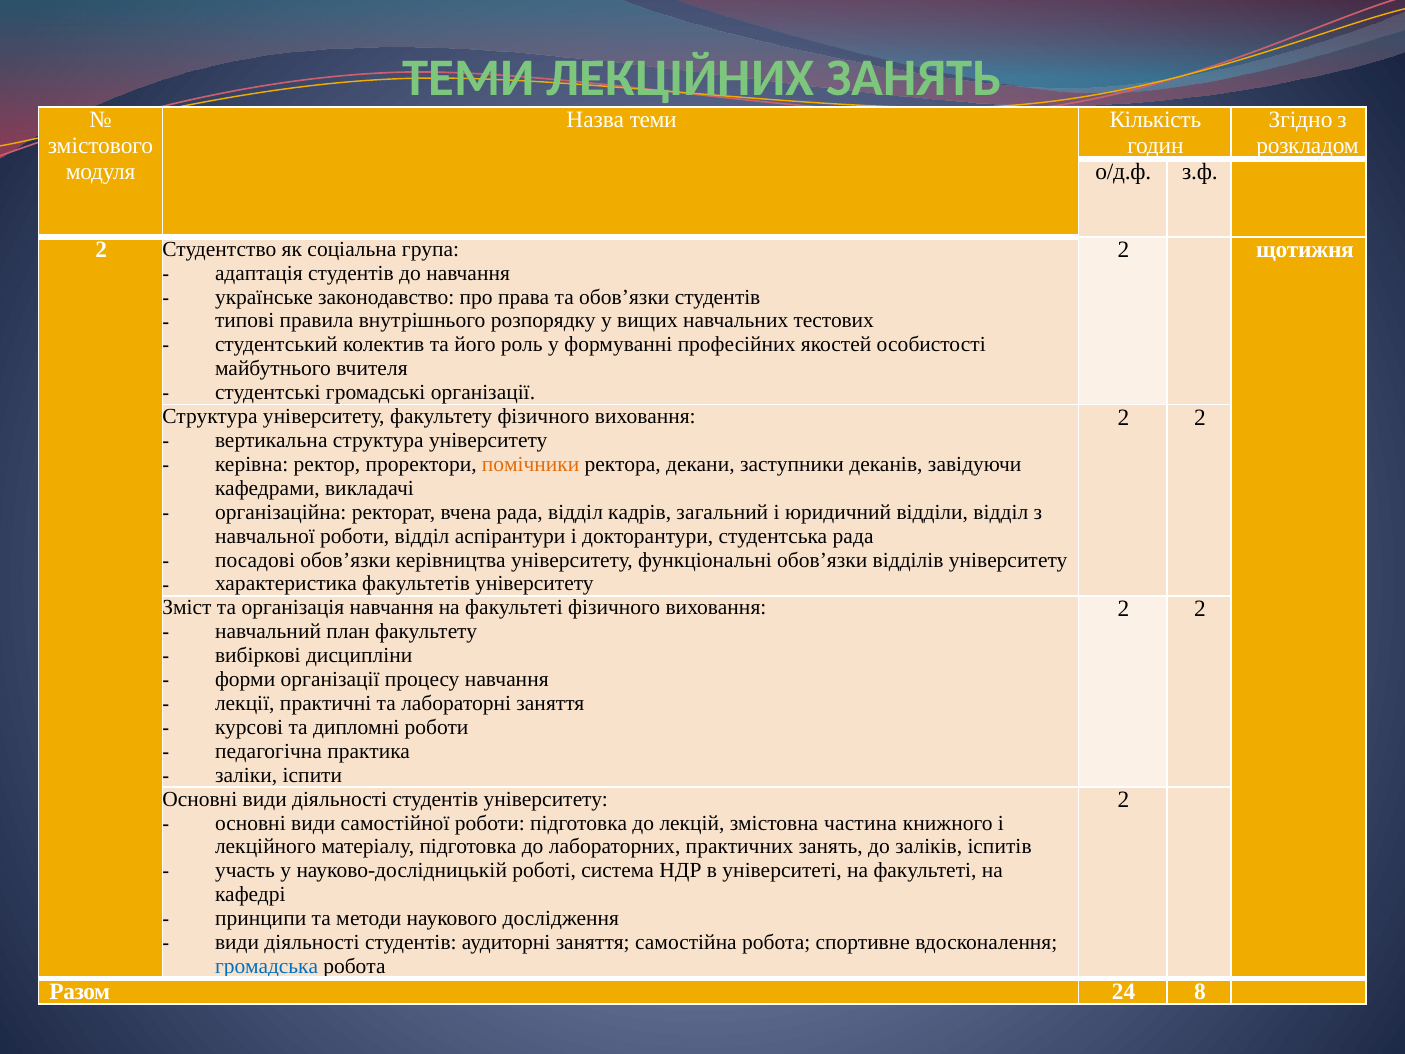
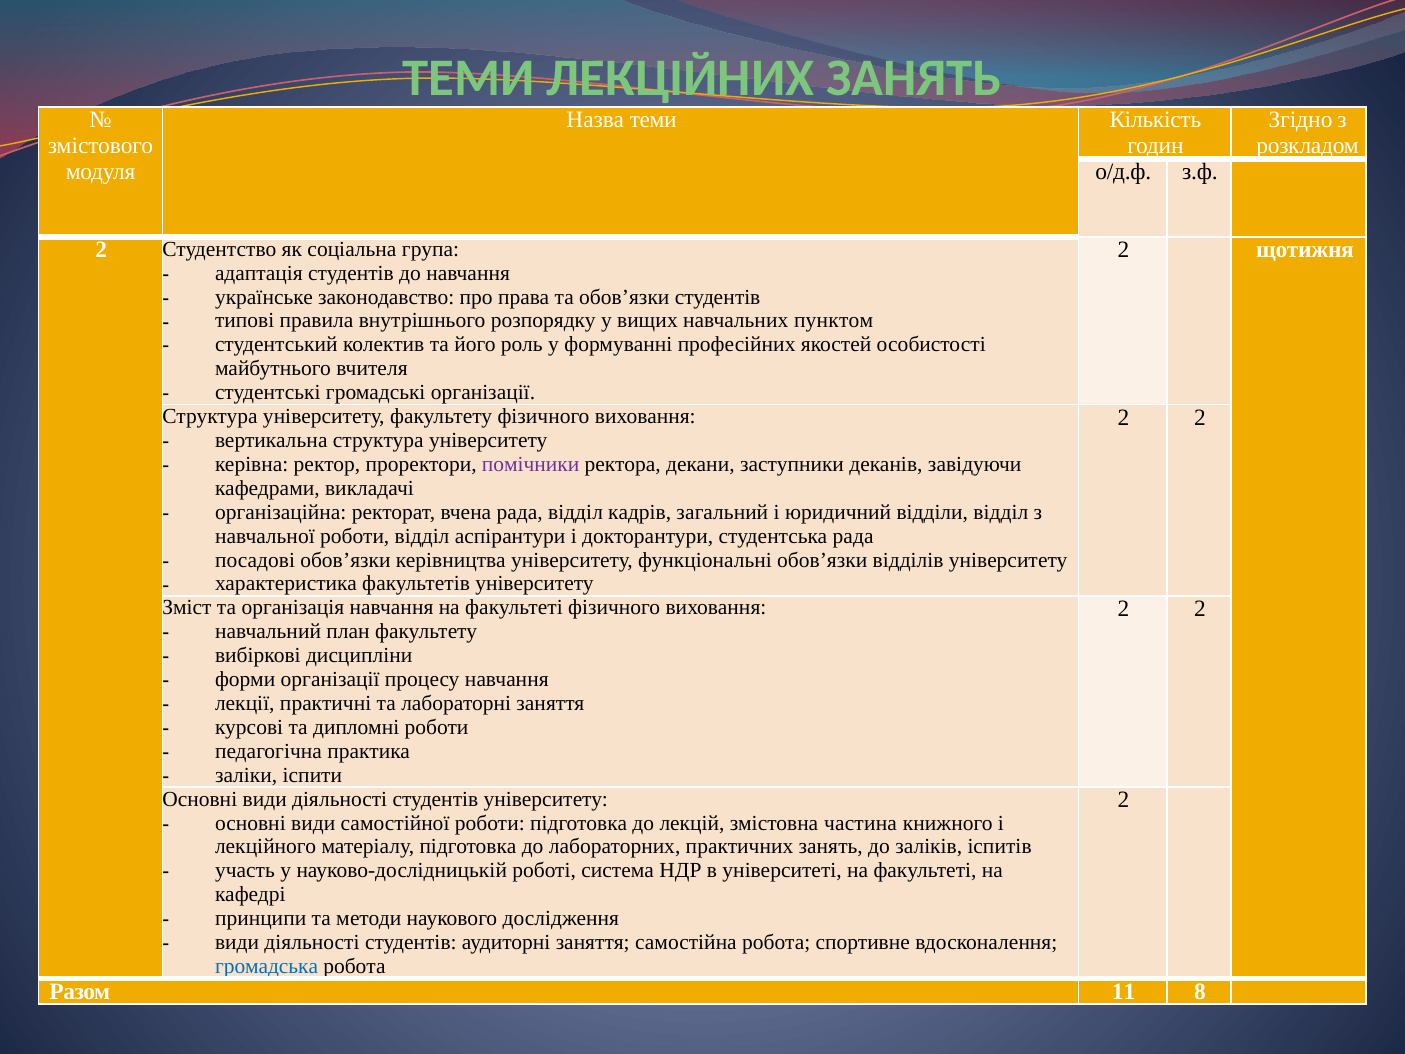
тестових: тестових -> пунктом
помічники colour: orange -> purple
24: 24 -> 11
